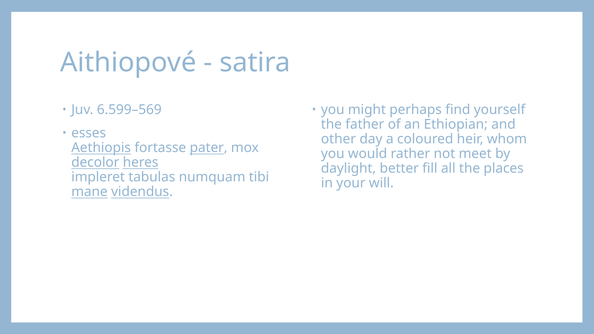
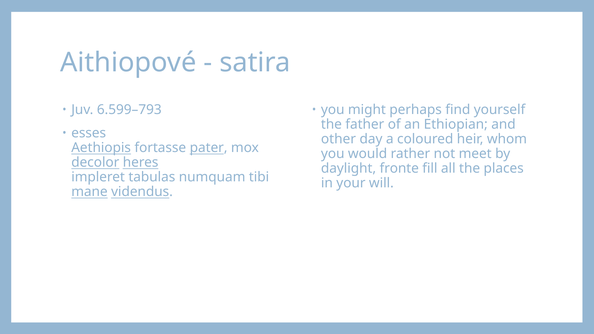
6.599–569: 6.599–569 -> 6.599–793
better: better -> fronte
